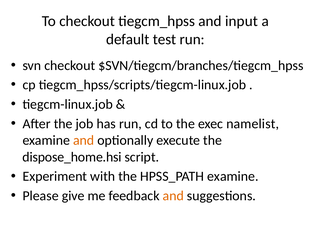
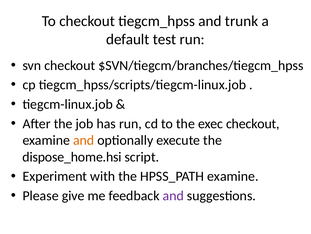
input: input -> trunk
exec namelist: namelist -> checkout
and at (173, 195) colour: orange -> purple
